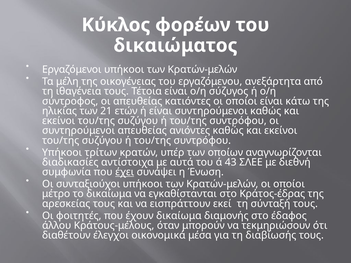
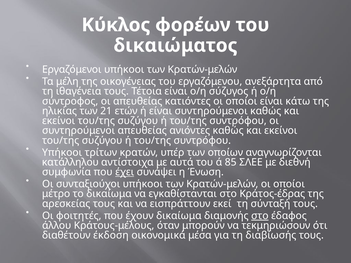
διαδικασίες: διαδικασίες -> κατάλληλου
43: 43 -> 85
στο at (260, 216) underline: none -> present
έλεγχοι: έλεγχοι -> έκδοση
